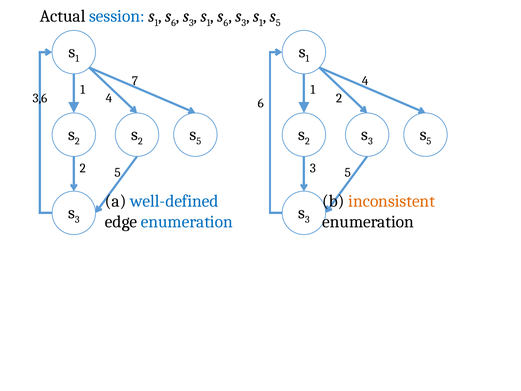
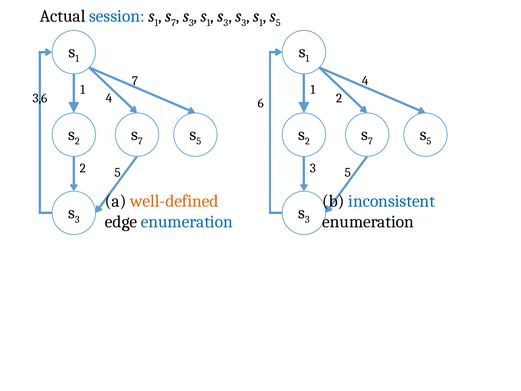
6 at (174, 23): 6 -> 7
6 at (226, 23): 6 -> 3
2 at (140, 141): 2 -> 7
3 at (370, 141): 3 -> 7
well-defined colour: blue -> orange
inconsistent colour: orange -> blue
